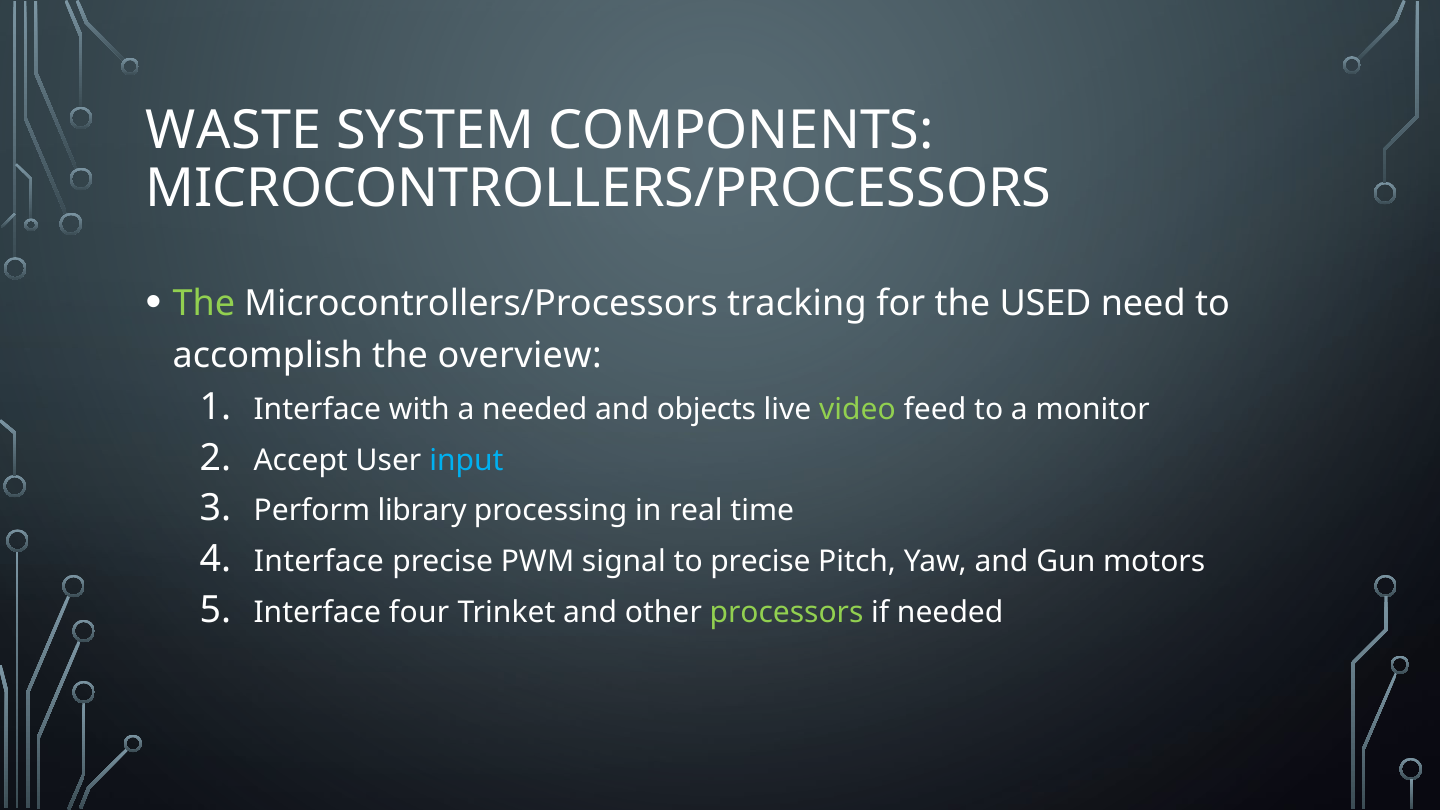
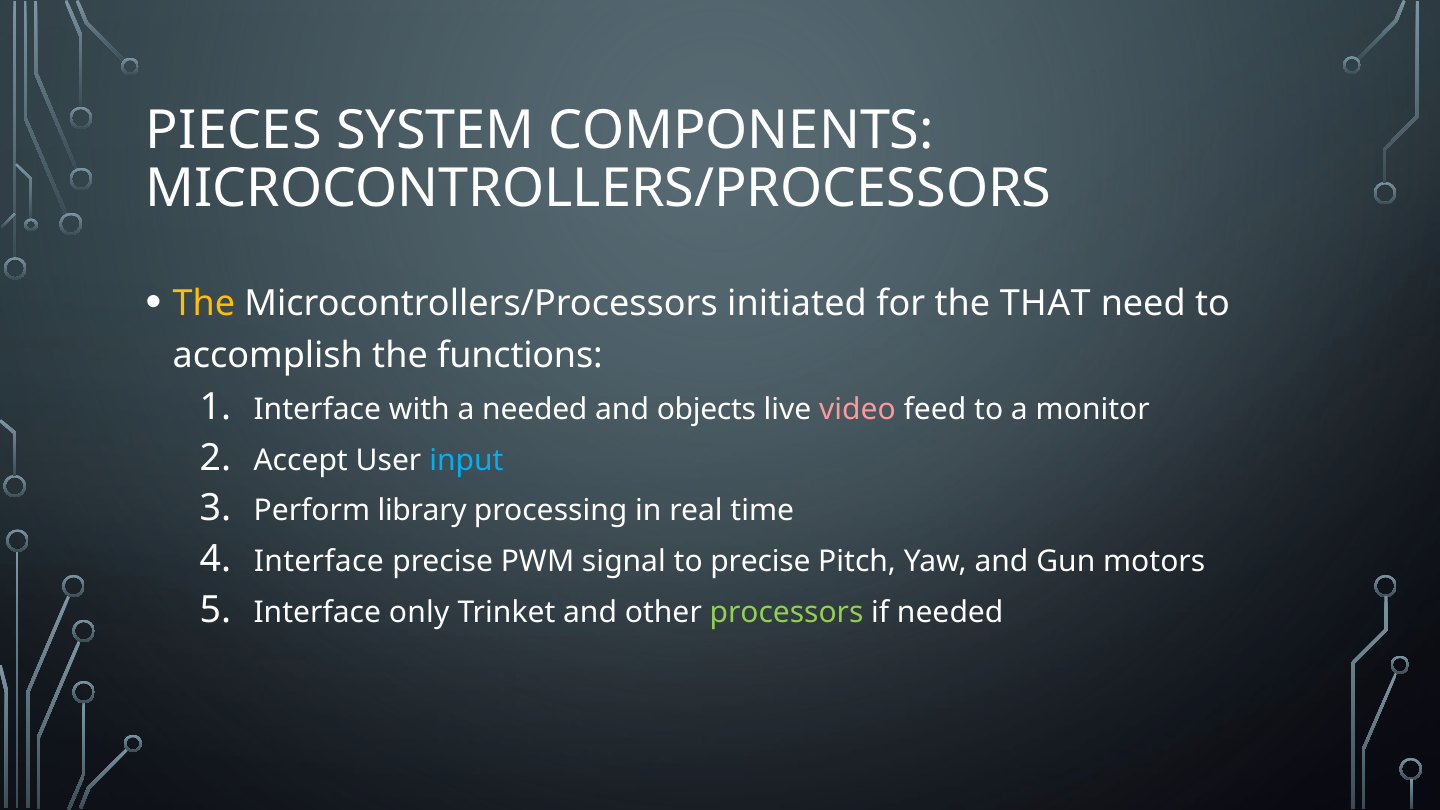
WASTE: WASTE -> PIECES
The at (204, 304) colour: light green -> yellow
tracking: tracking -> initiated
USED: USED -> THAT
overview: overview -> functions
video colour: light green -> pink
four: four -> only
